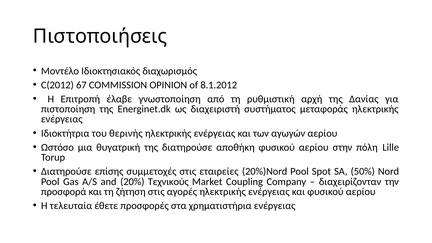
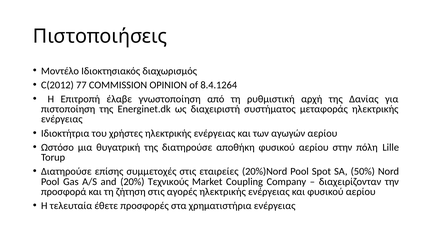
67: 67 -> 77
8.1.2012: 8.1.2012 -> 8.4.1264
θερινής: θερινής -> χρήστες
